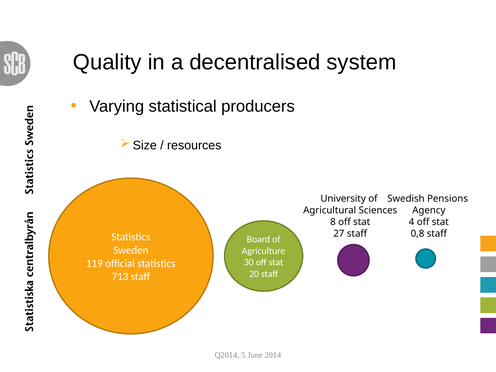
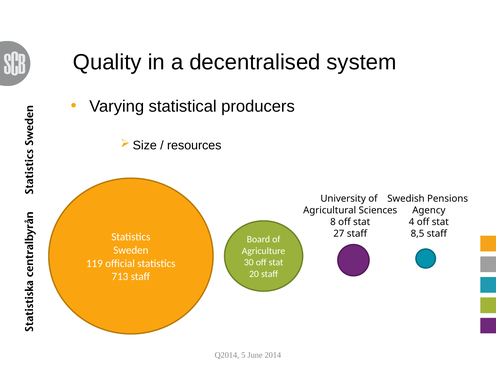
0,8: 0,8 -> 8,5
